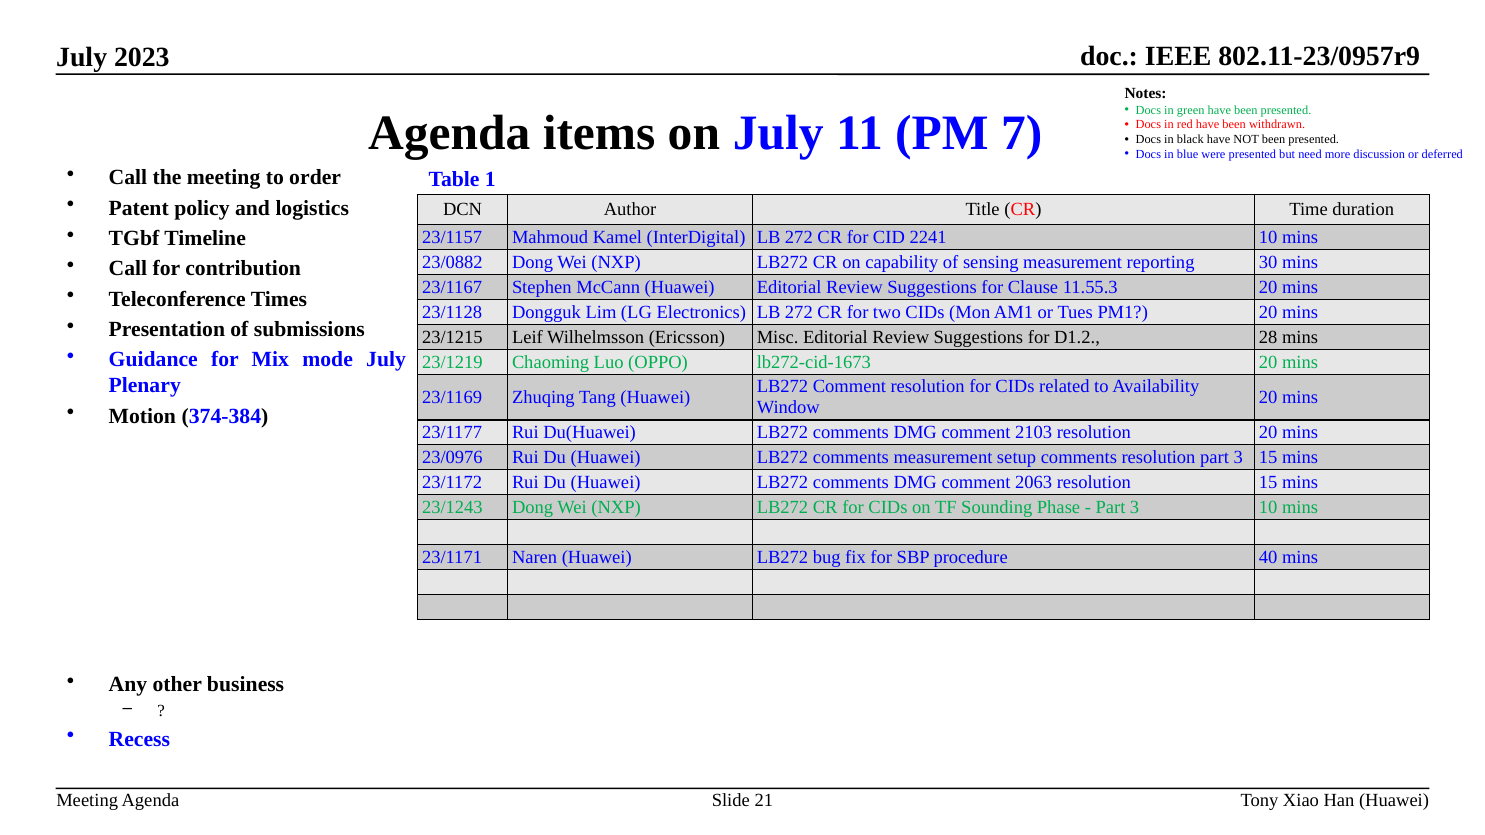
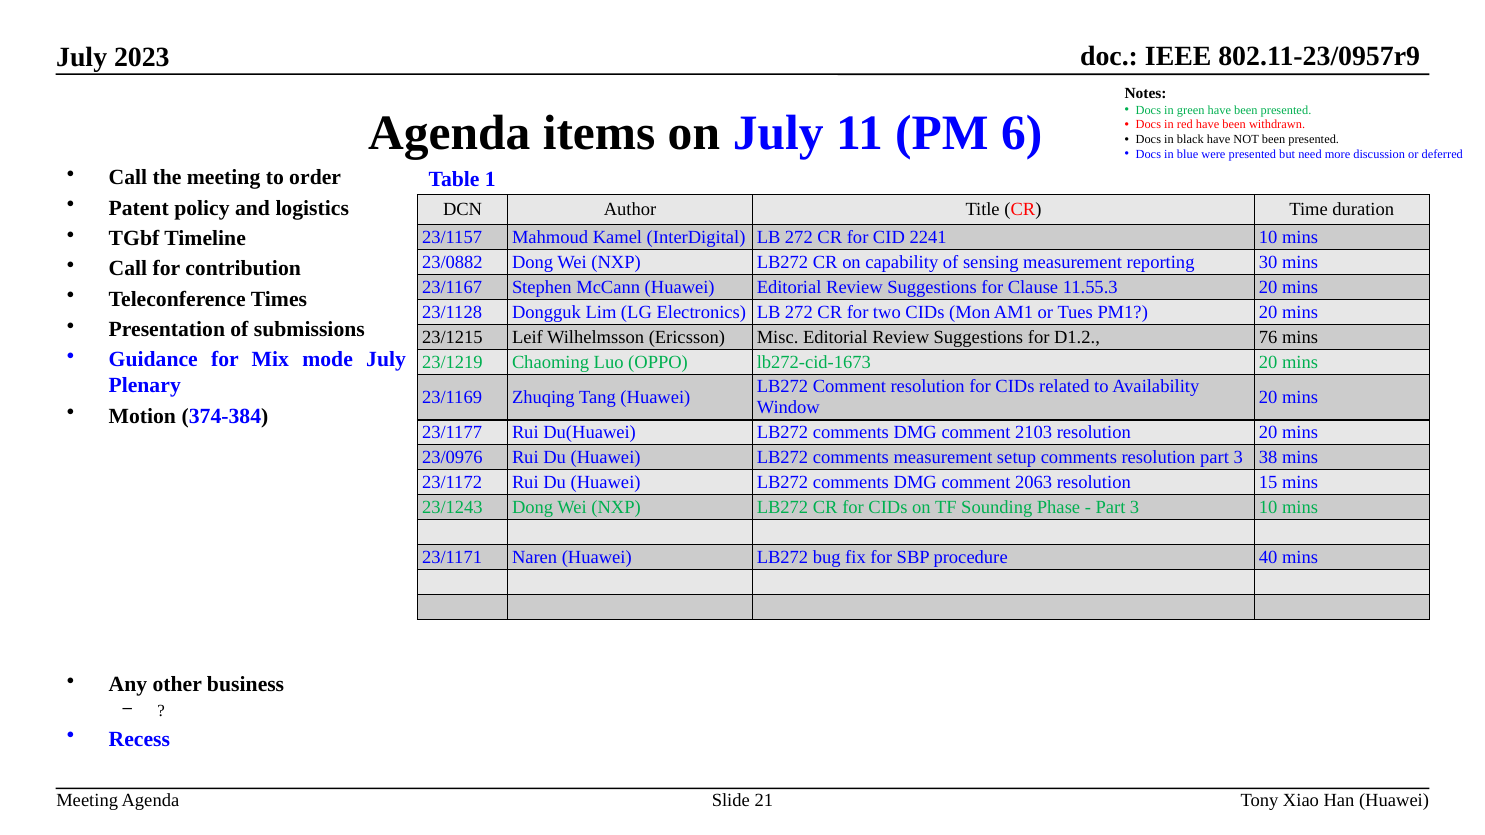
7: 7 -> 6
28: 28 -> 76
3 15: 15 -> 38
